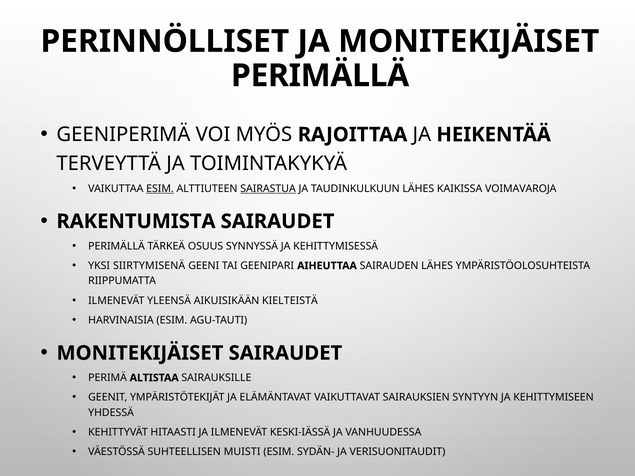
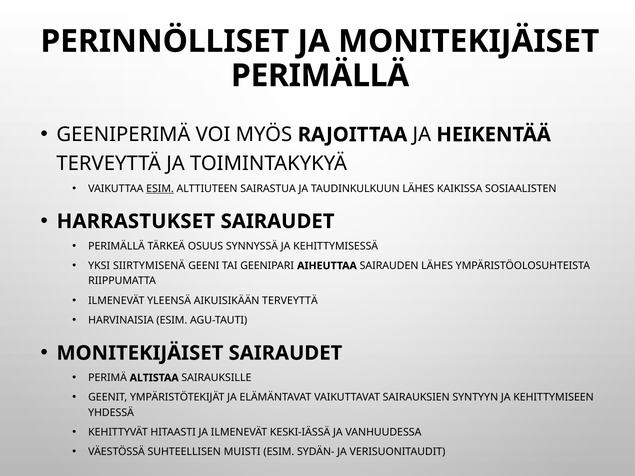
SAIRASTUA underline: present -> none
VOIMAVAROJA: VOIMAVAROJA -> SOSIAALISTEN
RAKENTUMISTA: RAKENTUMISTA -> HARRASTUKSET
AIKUISIKÄÄN KIELTEISTÄ: KIELTEISTÄ -> TERVEYTTÄ
